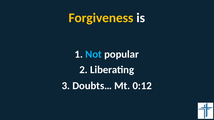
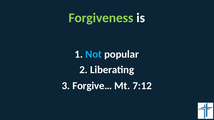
Forgiveness colour: yellow -> light green
Doubts…: Doubts… -> Forgive…
0:12: 0:12 -> 7:12
